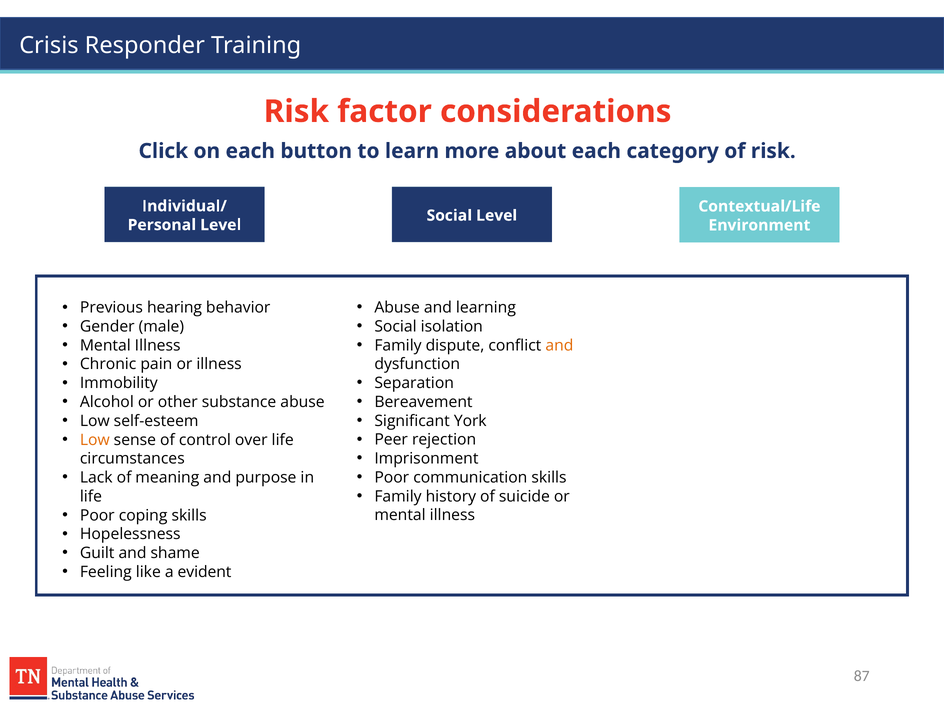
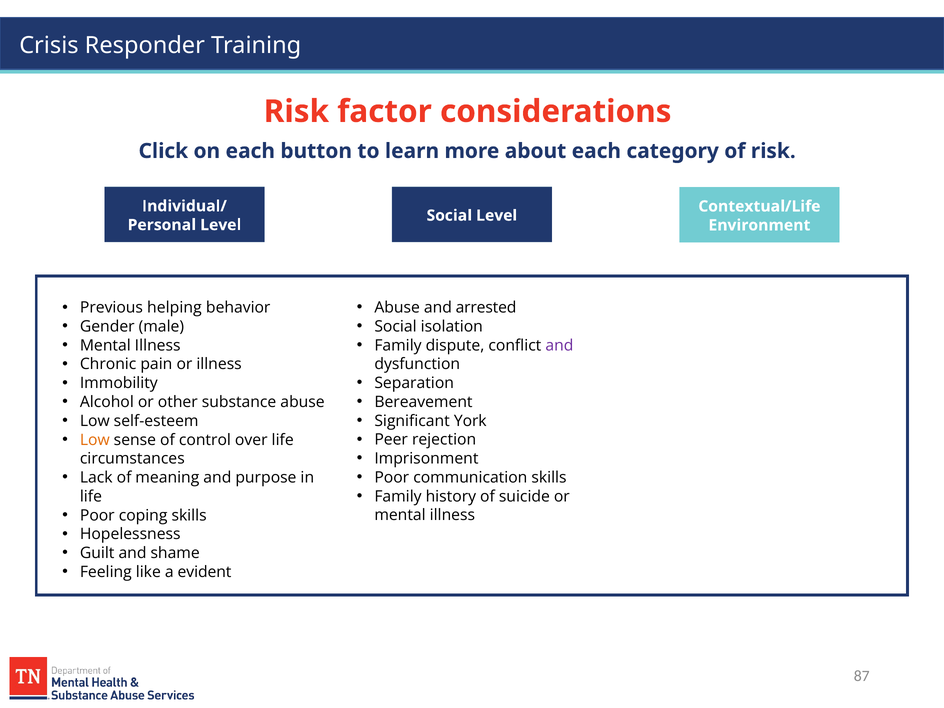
learning: learning -> arrested
hearing: hearing -> helping
and at (559, 345) colour: orange -> purple
